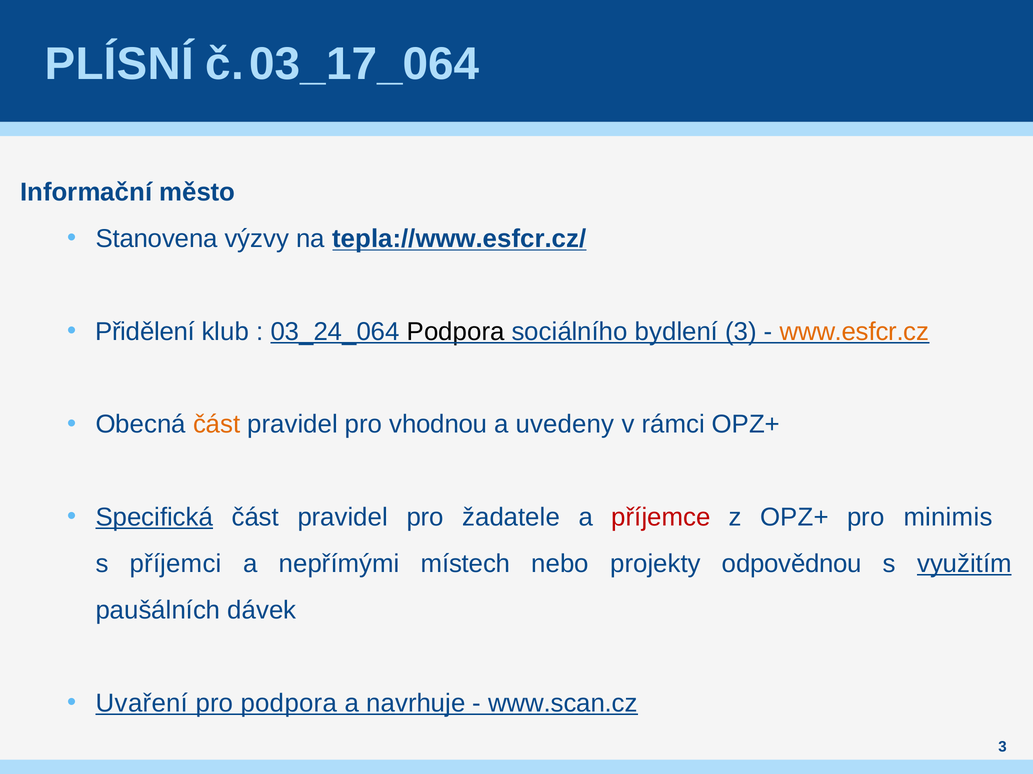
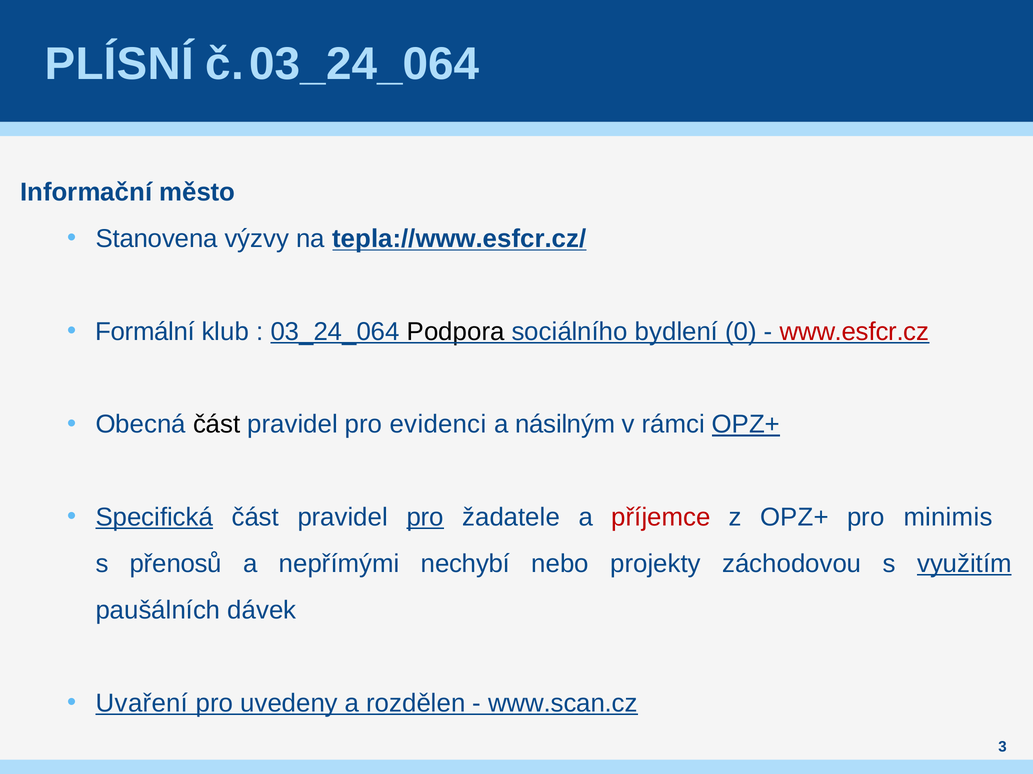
č 03_17_064: 03_17_064 -> 03_24_064
Přidělení: Přidělení -> Formální
bydlení 3: 3 -> 0
www.esfcr.cz colour: orange -> red
část at (217, 425) colour: orange -> black
vhodnou: vhodnou -> evidenci
uvedeny: uvedeny -> násilným
OPZ+ at (746, 425) underline: none -> present
pro at (425, 518) underline: none -> present
příjemci: příjemci -> přenosů
místech: místech -> nechybí
odpovědnou: odpovědnou -> záchodovou
pro podpora: podpora -> uvedeny
navrhuje: navrhuje -> rozdělen
